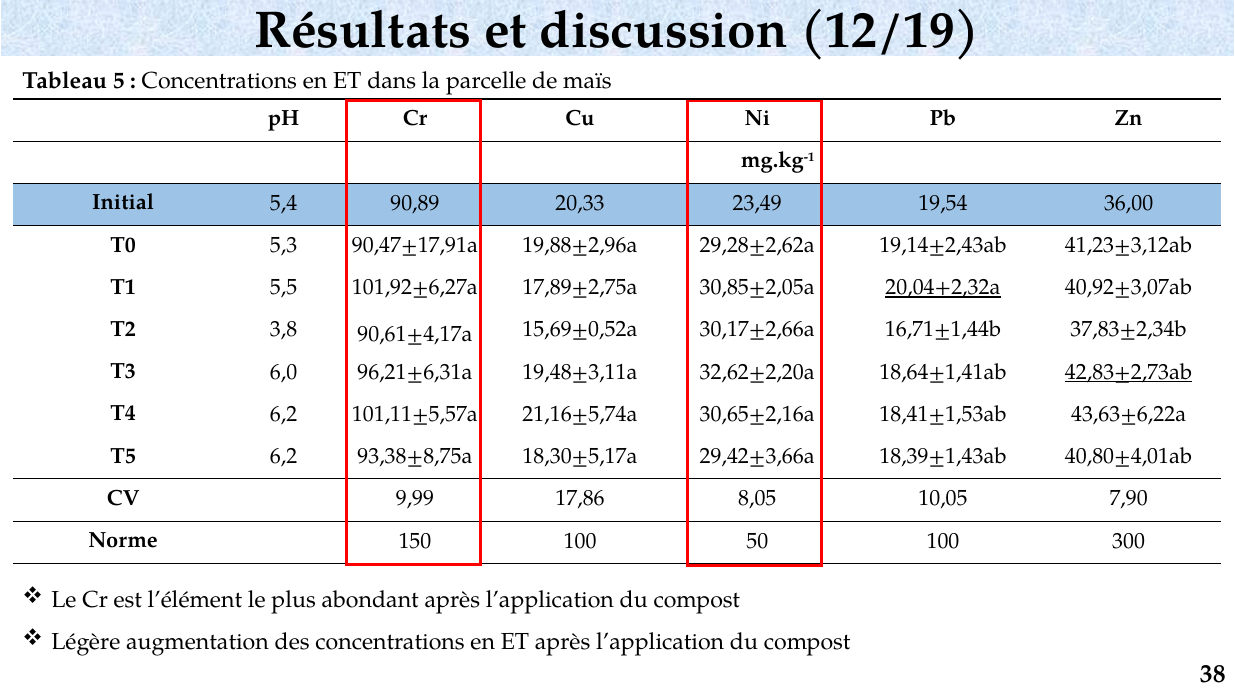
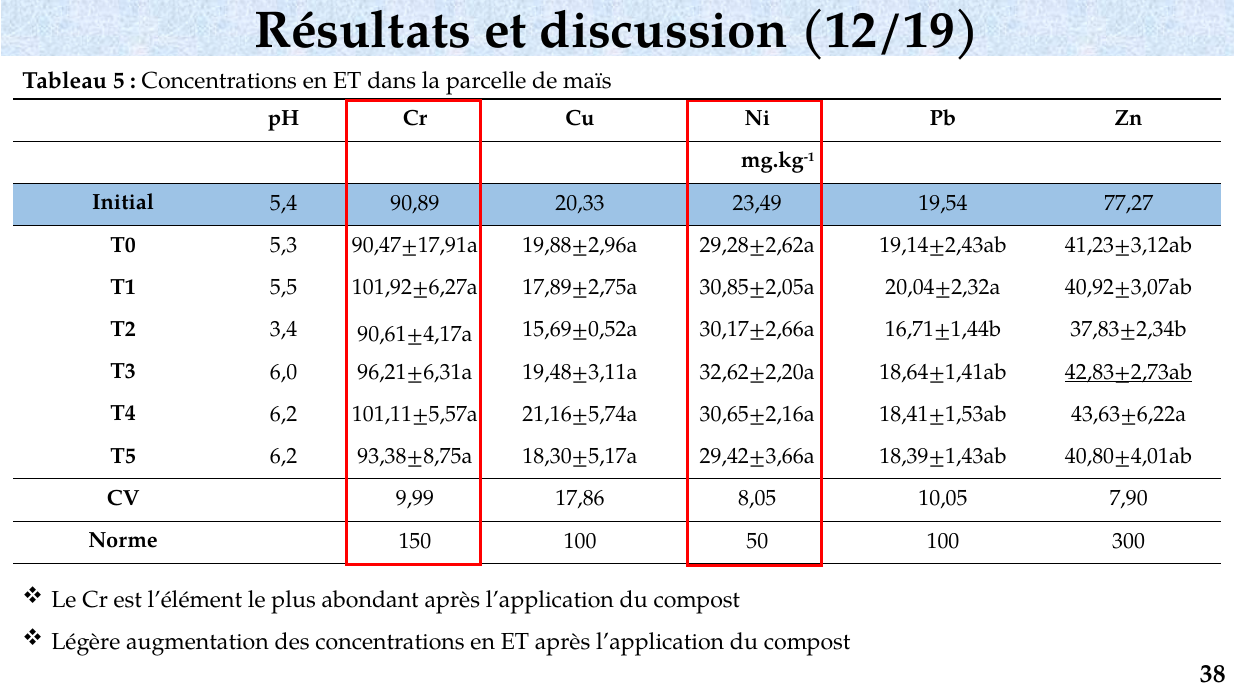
36,00: 36,00 -> 77,27
20,04±2,32a underline: present -> none
3,8: 3,8 -> 3,4
